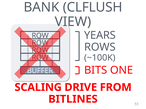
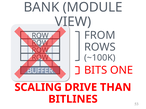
CLFLUSH: CLFLUSH -> MODULE
YEARS: YEARS -> FROM
FROM: FROM -> THAN
